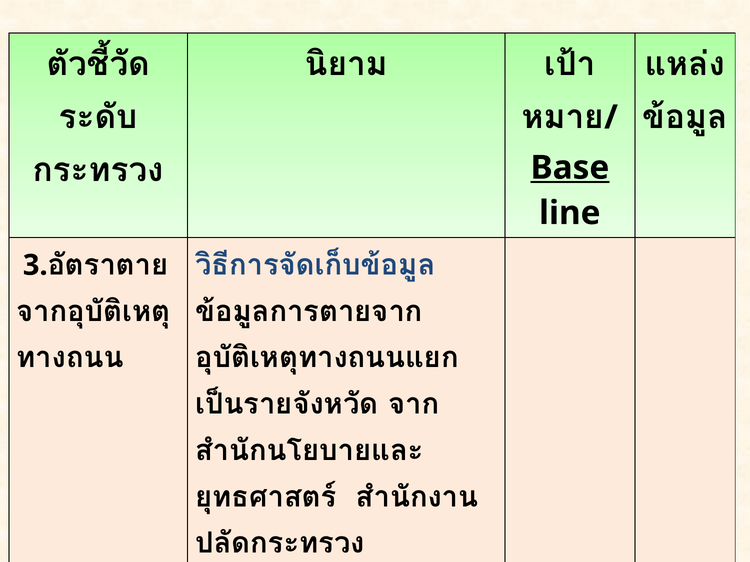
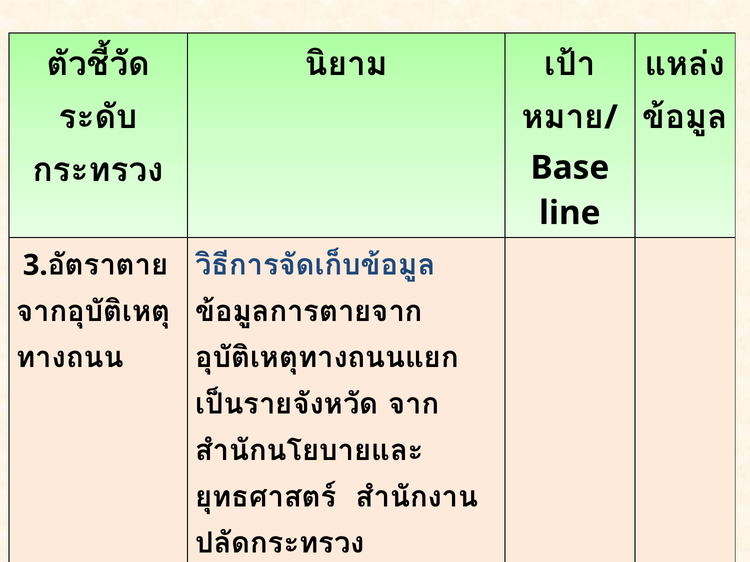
Base underline: present -> none
